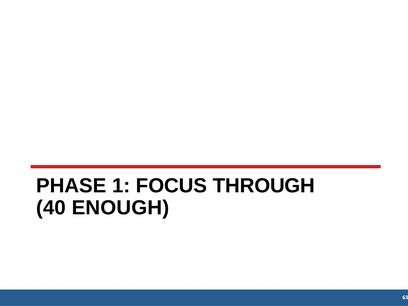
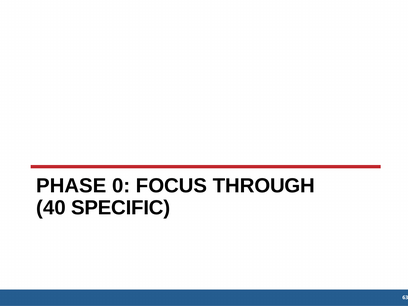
1: 1 -> 0
ENOUGH: ENOUGH -> SPECIFIC
